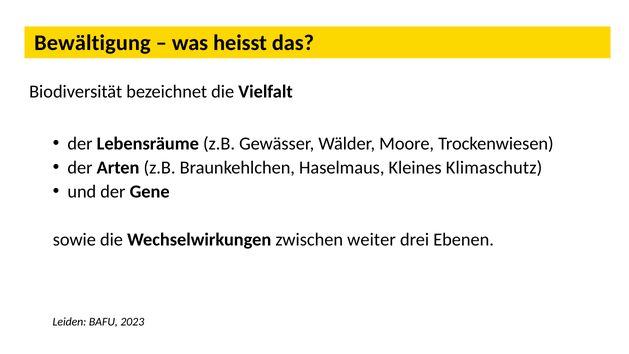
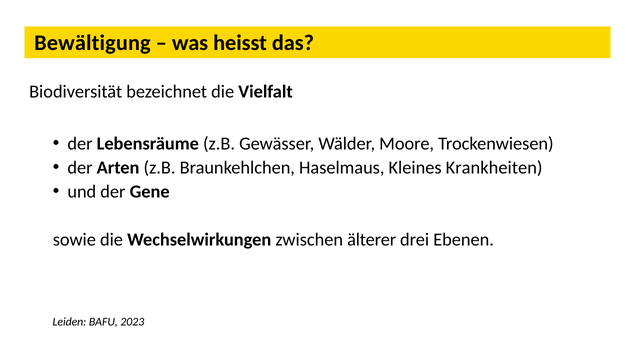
Klimaschutz: Klimaschutz -> Krankheiten
weiter: weiter -> älterer
